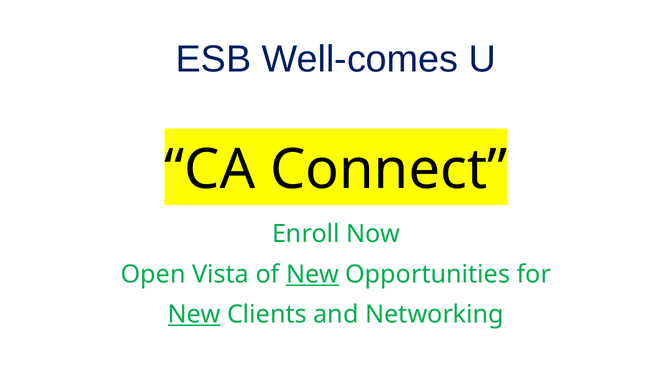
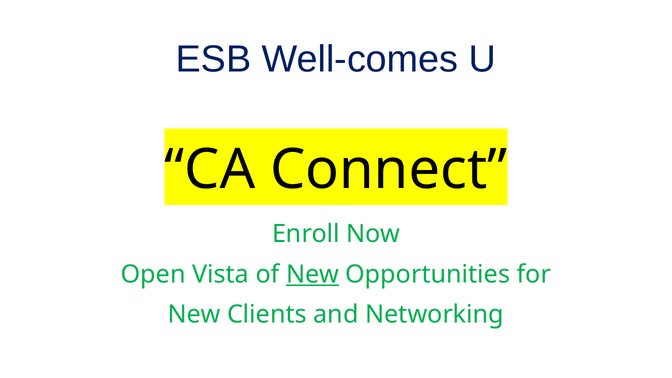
New at (194, 314) underline: present -> none
